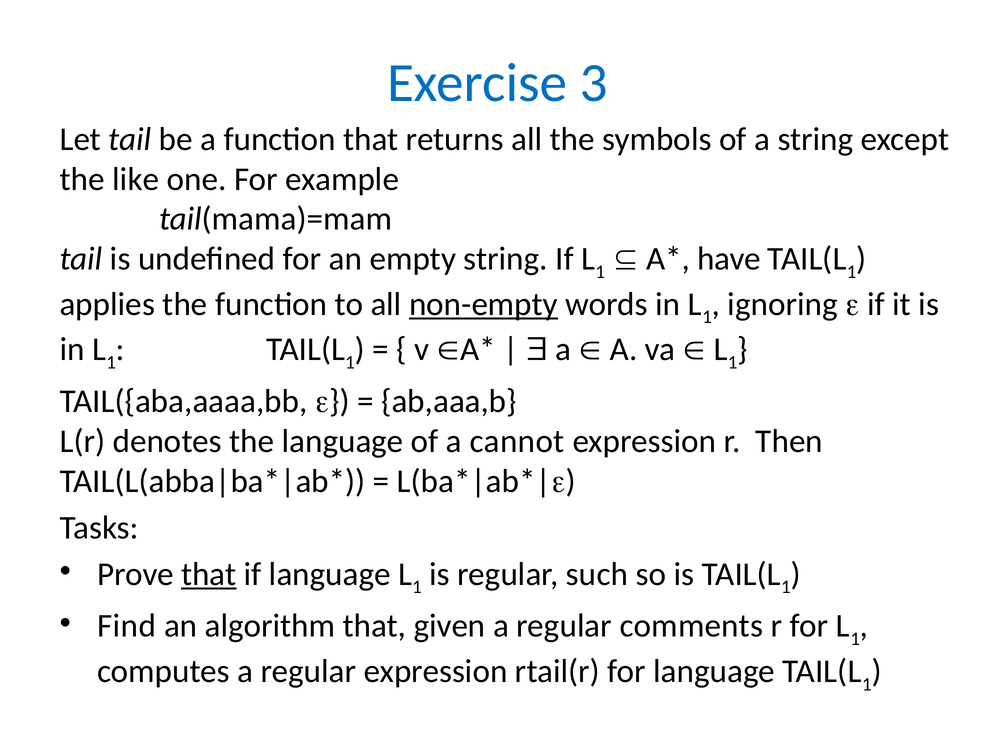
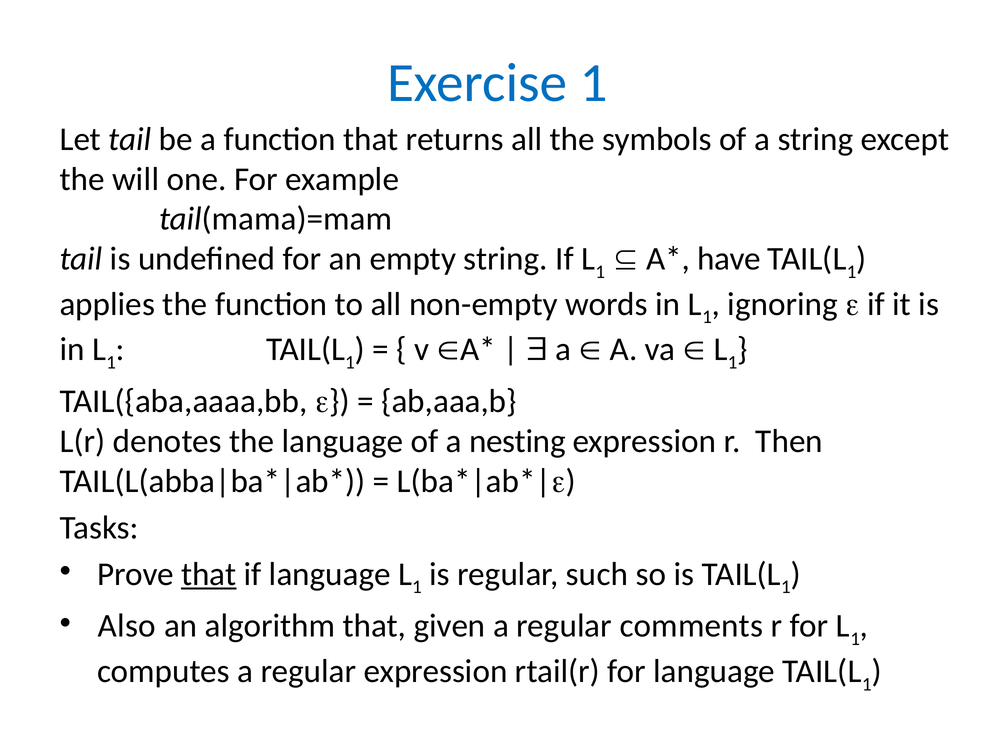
Exercise 3: 3 -> 1
like: like -> will
non-empty underline: present -> none
cannot: cannot -> nesting
Find: Find -> Also
